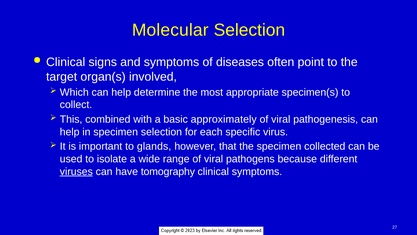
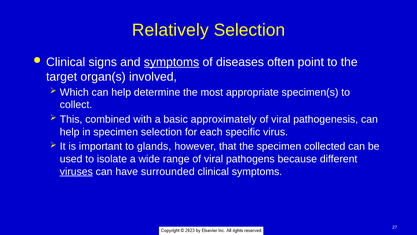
Molecular: Molecular -> Relatively
symptoms at (172, 62) underline: none -> present
tomography: tomography -> surrounded
